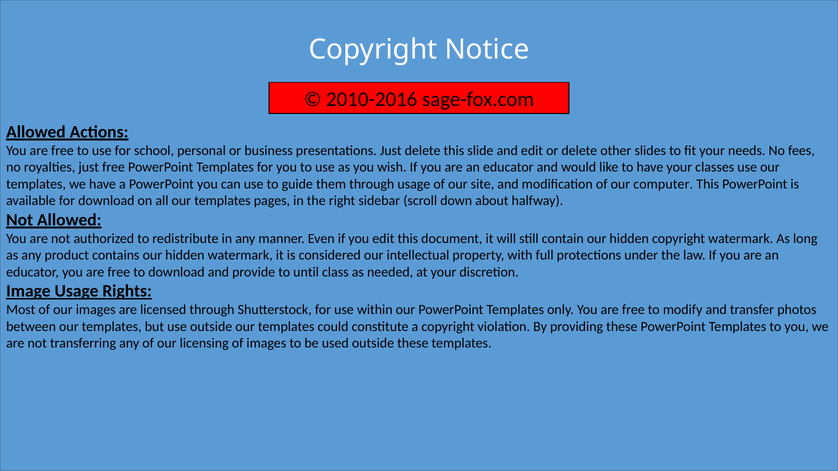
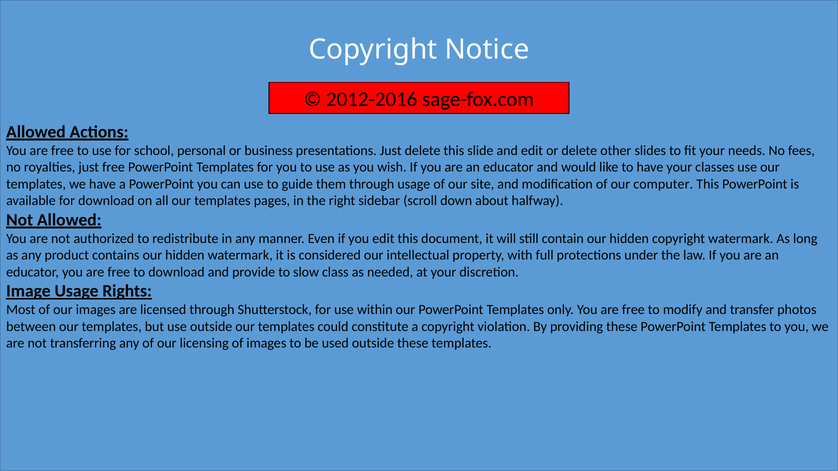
2010-2016: 2010-2016 -> 2012-2016
until: until -> slow
